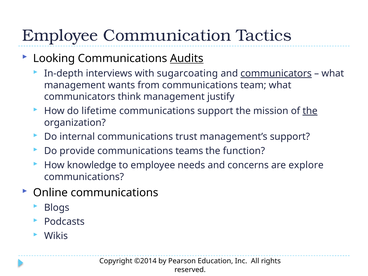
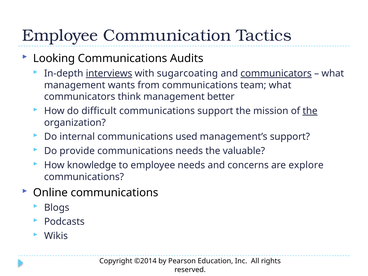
Audits underline: present -> none
interviews underline: none -> present
justify: justify -> better
lifetime: lifetime -> difficult
trust: trust -> used
communications teams: teams -> needs
function: function -> valuable
